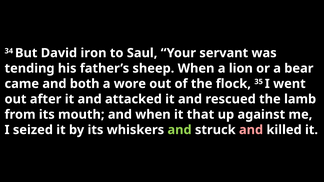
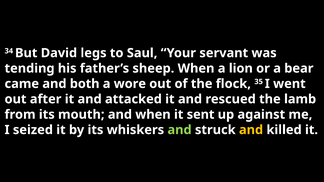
iron: iron -> legs
that: that -> sent
and at (251, 130) colour: pink -> yellow
